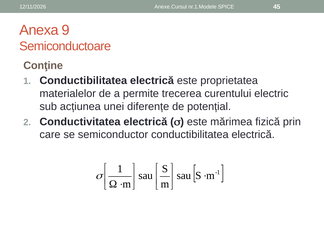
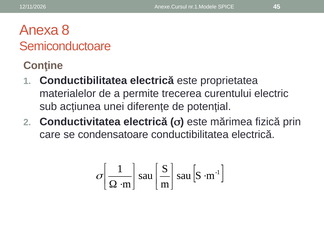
9: 9 -> 8
semiconductor: semiconductor -> condensatoare
